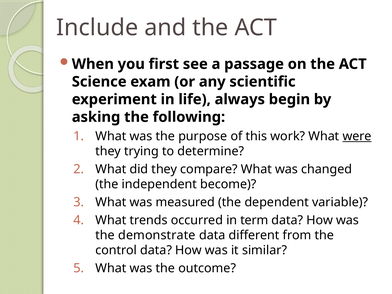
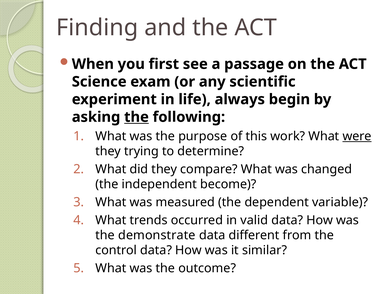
Include: Include -> Finding
the at (136, 117) underline: none -> present
term: term -> valid
